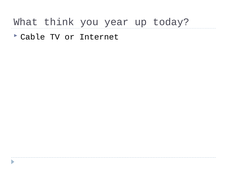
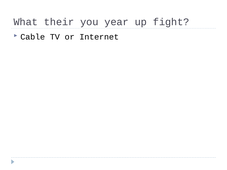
think: think -> their
today: today -> fight
